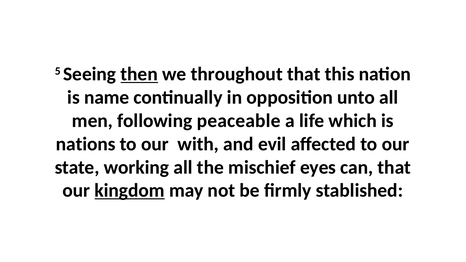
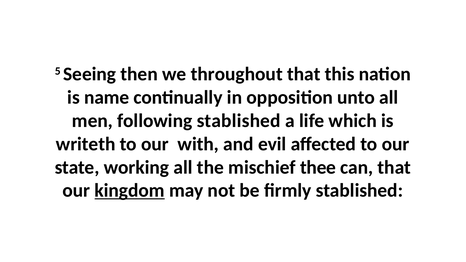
then underline: present -> none
following peaceable: peaceable -> stablished
nations: nations -> writeth
eyes: eyes -> thee
